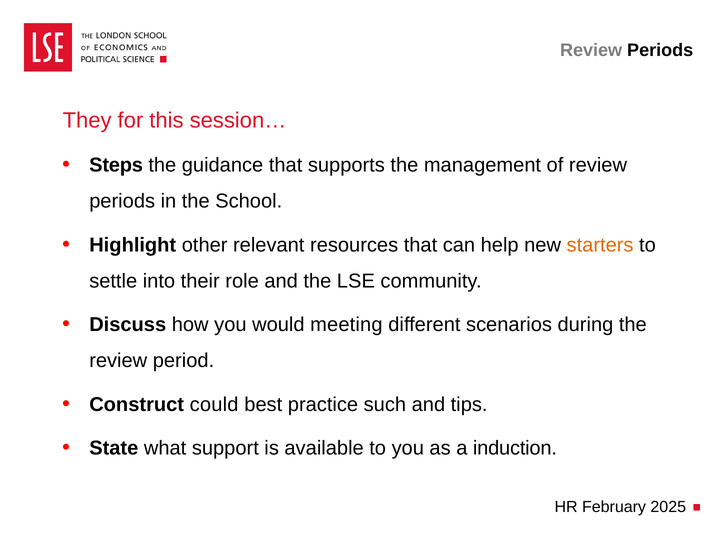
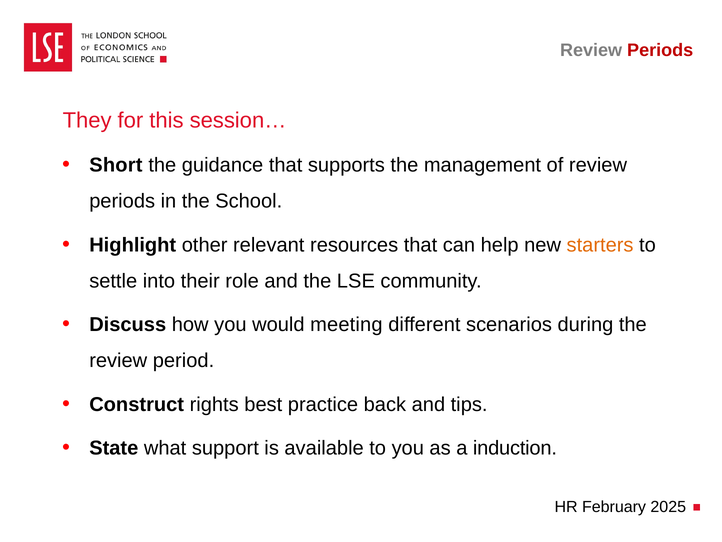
Periods at (660, 50) colour: black -> red
Steps: Steps -> Short
could: could -> rights
such: such -> back
